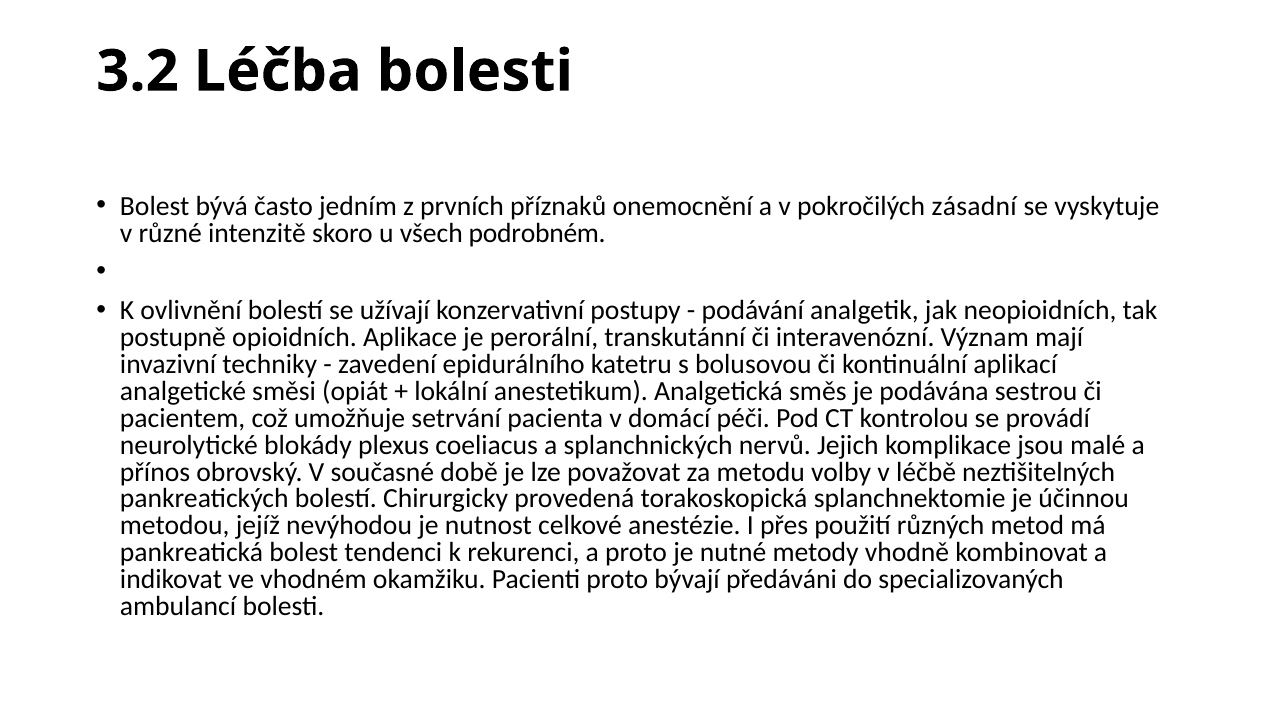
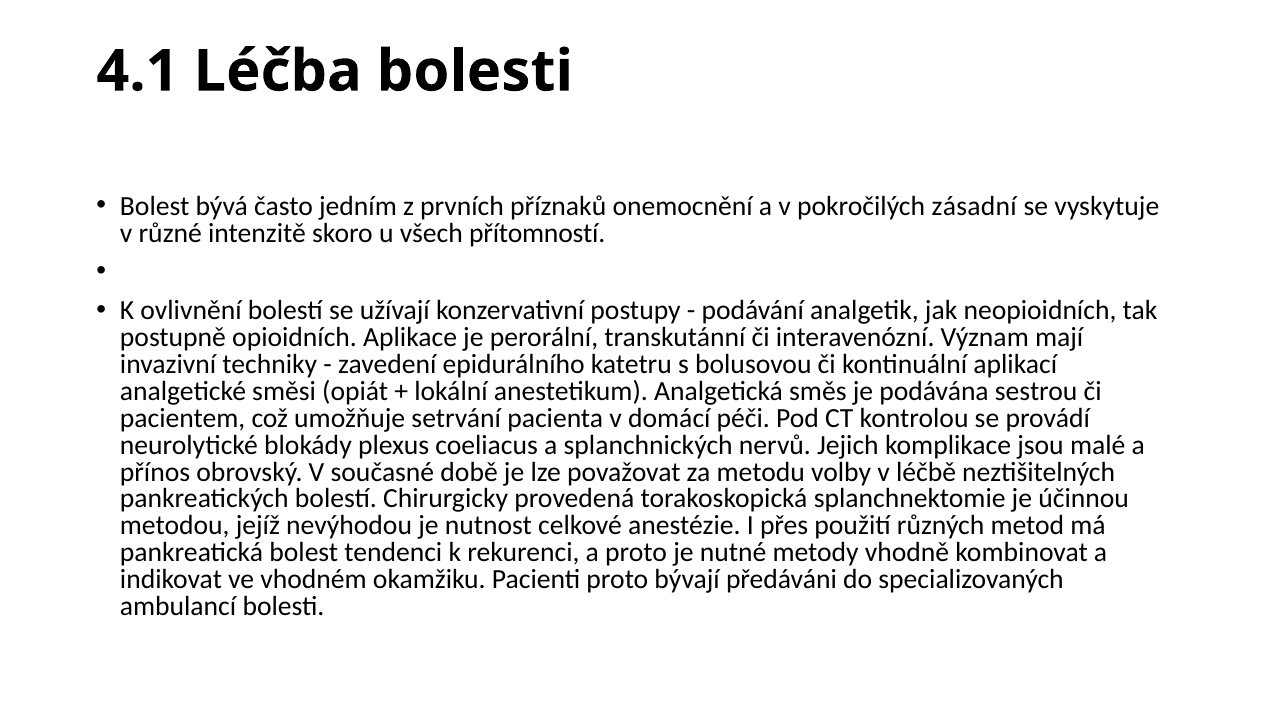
3.2: 3.2 -> 4.1
podrobném: podrobném -> přítomností
